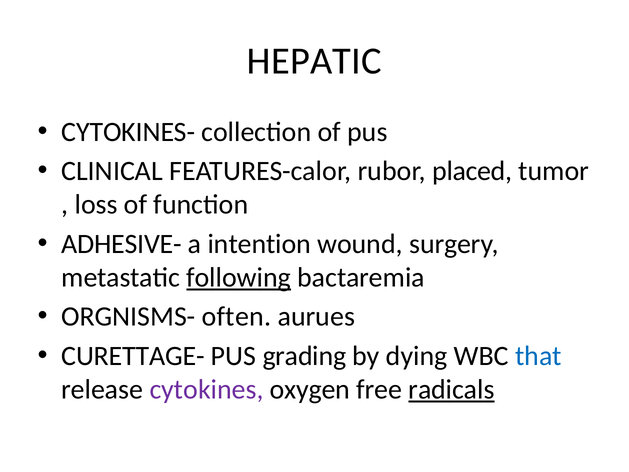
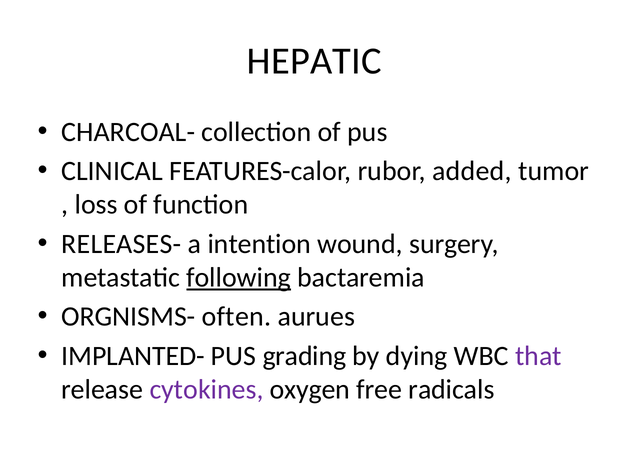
CYTOKINES-: CYTOKINES- -> CHARCOAL-
placed: placed -> added
ADHESIVE-: ADHESIVE- -> RELEASES-
CURETTAGE-: CURETTAGE- -> IMPLANTED-
that colour: blue -> purple
radicals underline: present -> none
